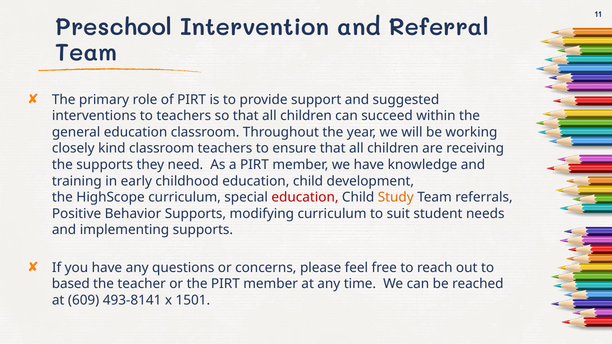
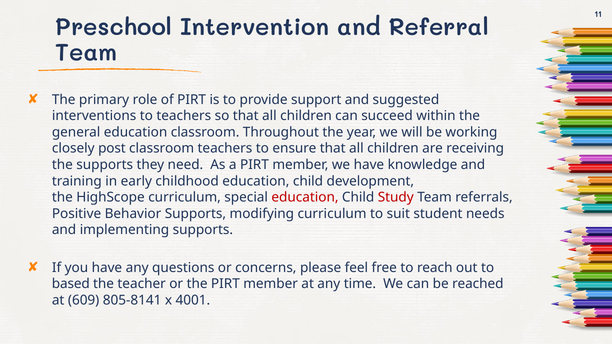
kind: kind -> post
Study colour: orange -> red
493-8141: 493-8141 -> 805-8141
1501: 1501 -> 4001
